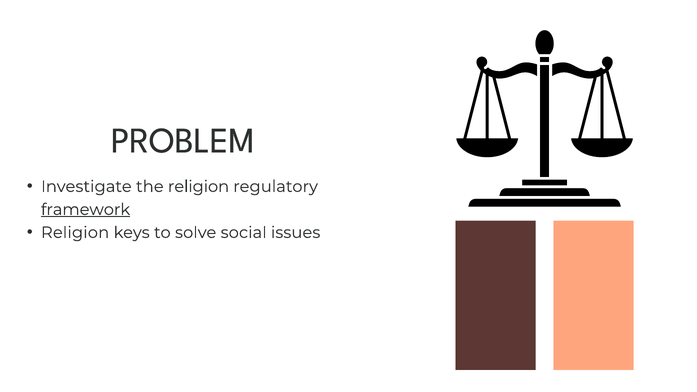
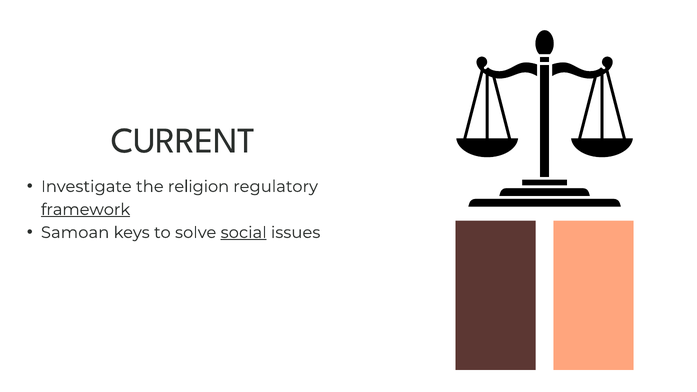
PROBLEM: PROBLEM -> CURRENT
Religion at (75, 233): Religion -> Samoan
social underline: none -> present
